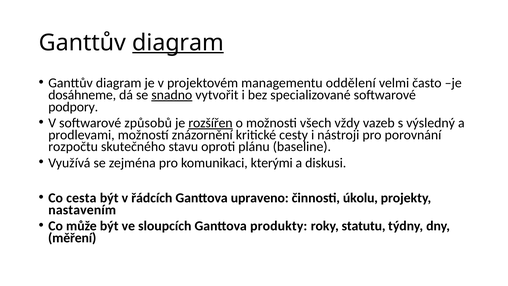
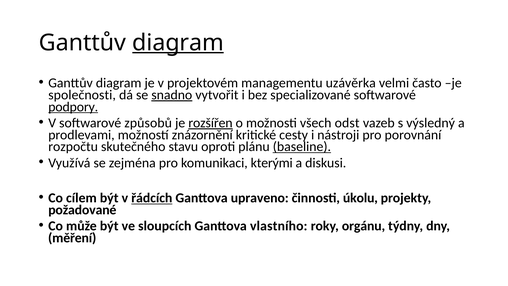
oddělení: oddělení -> uzávěrka
dosáhneme: dosáhneme -> společnosti
podpory underline: none -> present
vždy: vždy -> odst
baseline underline: none -> present
cesta: cesta -> cílem
řádcích underline: none -> present
nastavením: nastavením -> požadované
produkty: produkty -> vlastního
statutu: statutu -> orgánu
